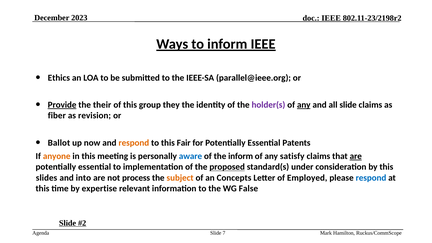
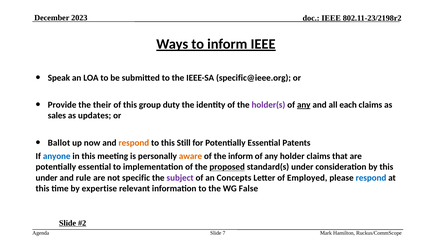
Ethics: Ethics -> Speak
parallel@ieee.org: parallel@ieee.org -> specific@ieee.org
Provide underline: present -> none
they: they -> duty
all slide: slide -> each
fiber: fiber -> sales
revision: revision -> updates
Fair: Fair -> Still
anyone colour: orange -> blue
aware colour: blue -> orange
satisfy: satisfy -> holder
are at (356, 156) underline: present -> none
slides at (47, 178): slides -> under
into: into -> rule
process: process -> specific
subject colour: orange -> purple
